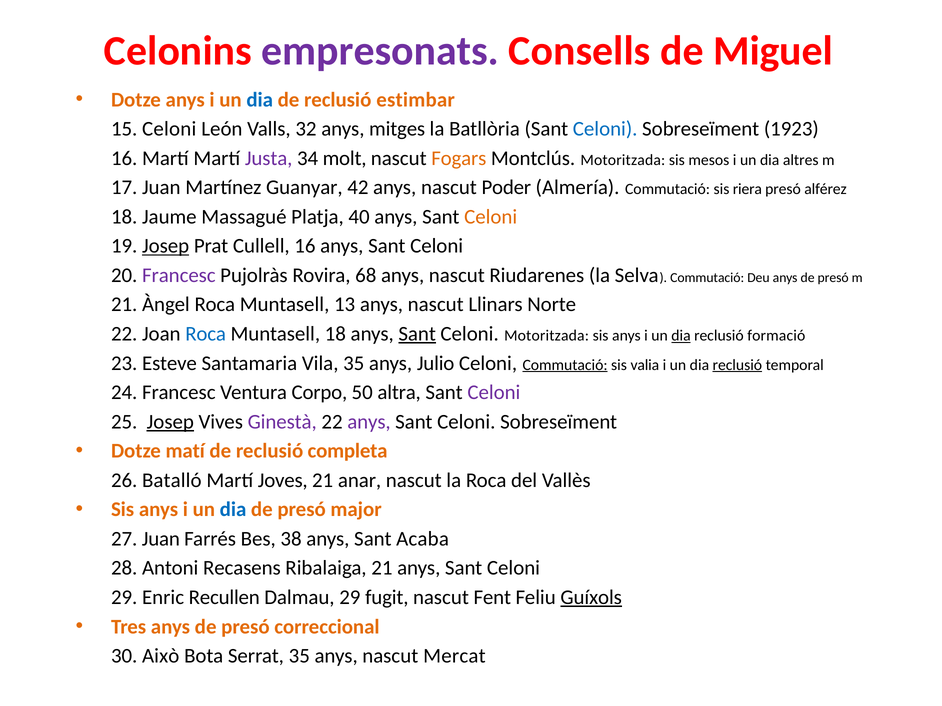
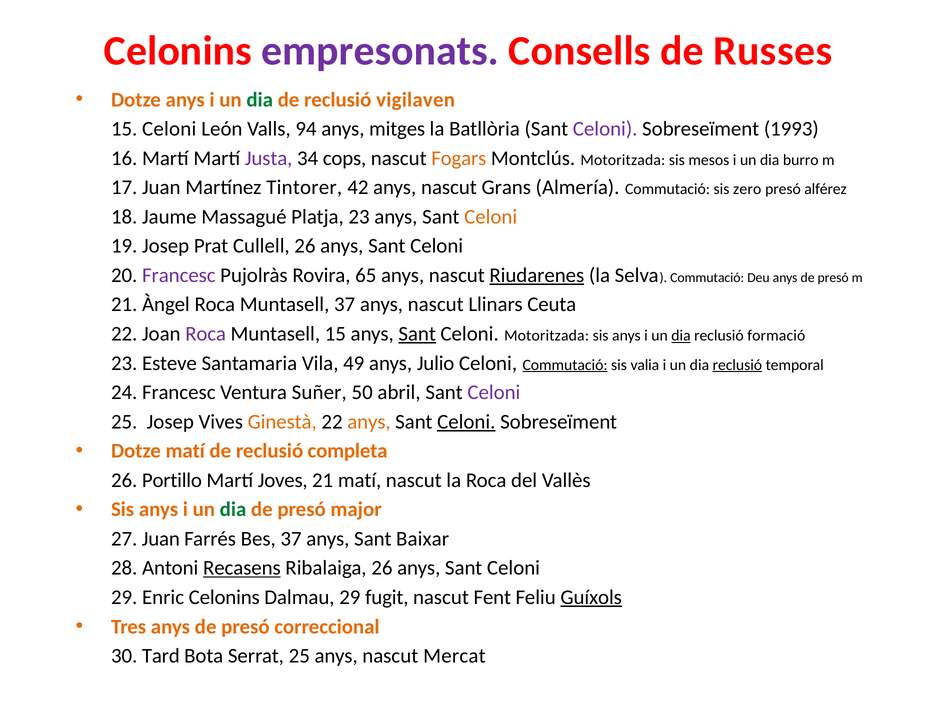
Miguel: Miguel -> Russes
dia at (260, 100) colour: blue -> green
estimbar: estimbar -> vigilaven
32: 32 -> 94
Celoni at (605, 129) colour: blue -> purple
1923: 1923 -> 1993
molt: molt -> cops
altres: altres -> burro
Guanyar: Guanyar -> Tintorer
Poder: Poder -> Grans
riera: riera -> zero
Platja 40: 40 -> 23
Josep at (166, 246) underline: present -> none
Cullell 16: 16 -> 26
68: 68 -> 65
Riudarenes underline: none -> present
Muntasell 13: 13 -> 37
Norte: Norte -> Ceuta
Roca at (206, 334) colour: blue -> purple
Muntasell 18: 18 -> 15
Vila 35: 35 -> 49
Corpo: Corpo -> Suñer
altra: altra -> abril
Josep at (170, 422) underline: present -> none
Ginestà colour: purple -> orange
anys at (369, 422) colour: purple -> orange
Celoni at (466, 422) underline: none -> present
Batalló: Batalló -> Portillo
21 anar: anar -> matí
dia at (233, 510) colour: blue -> green
Bes 38: 38 -> 37
Acaba: Acaba -> Baixar
Recasens underline: none -> present
Ribalaiga 21: 21 -> 26
Enric Recullen: Recullen -> Celonins
Això: Això -> Tard
Serrat 35: 35 -> 25
